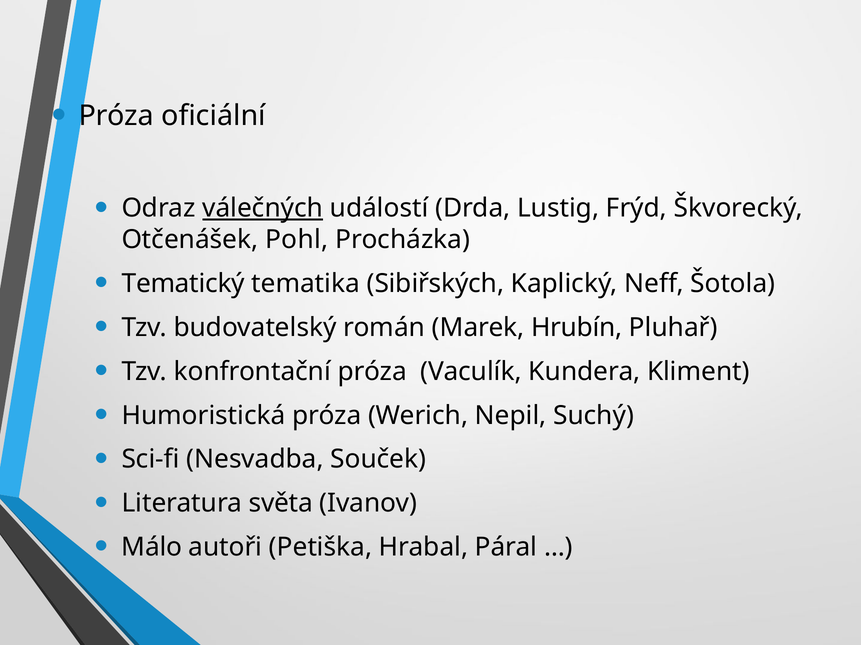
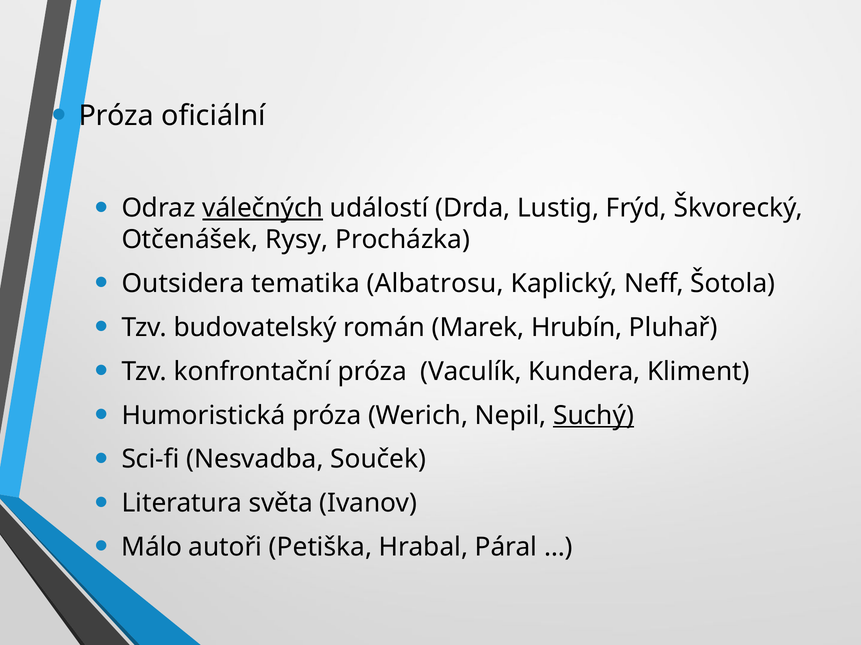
Pohl: Pohl -> Rysy
Tematický: Tematický -> Outsidera
Sibiřských: Sibiřských -> Albatrosu
Suchý underline: none -> present
